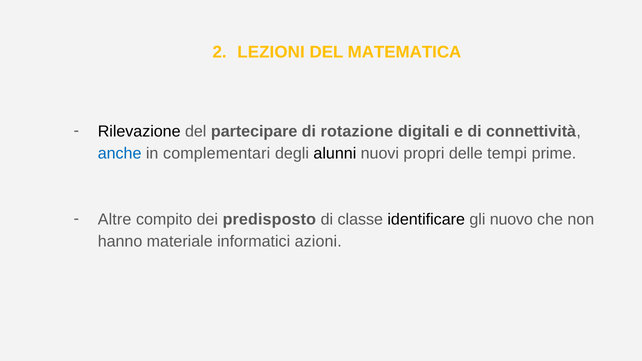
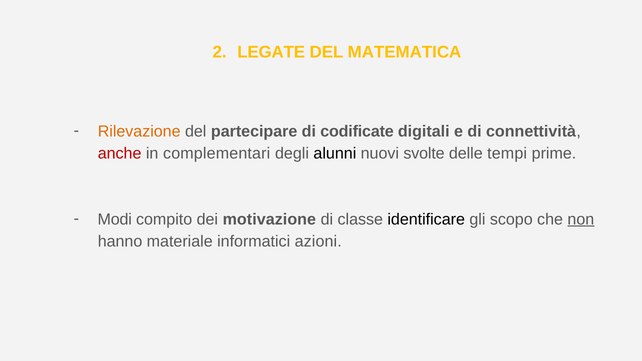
LEZIONI: LEZIONI -> LEGATE
Rilevazione colour: black -> orange
rotazione: rotazione -> codificate
anche colour: blue -> red
propri: propri -> svolte
Altre: Altre -> Modi
predisposto: predisposto -> motivazione
nuovo: nuovo -> scopo
non underline: none -> present
